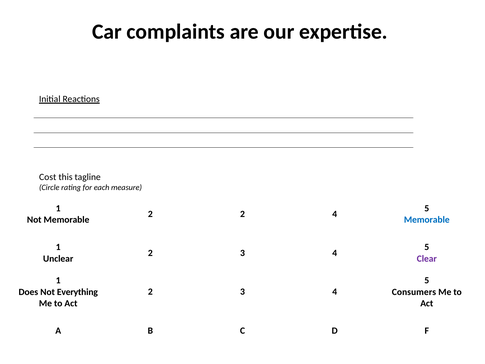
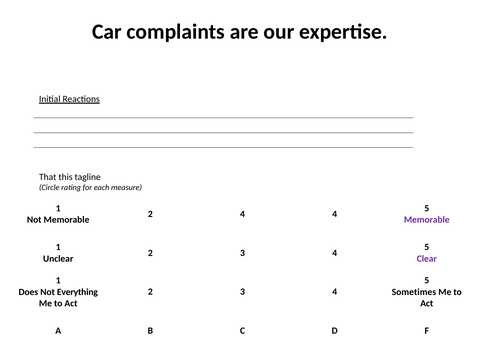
Cost: Cost -> That
2 2: 2 -> 4
Memorable at (427, 220) colour: blue -> purple
Consumers: Consumers -> Sometimes
